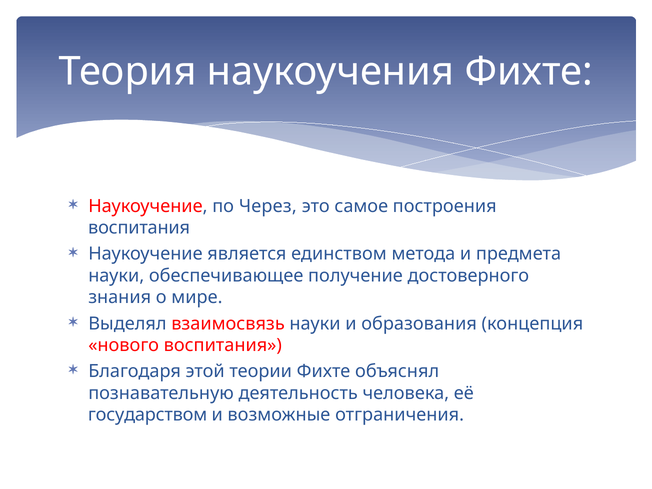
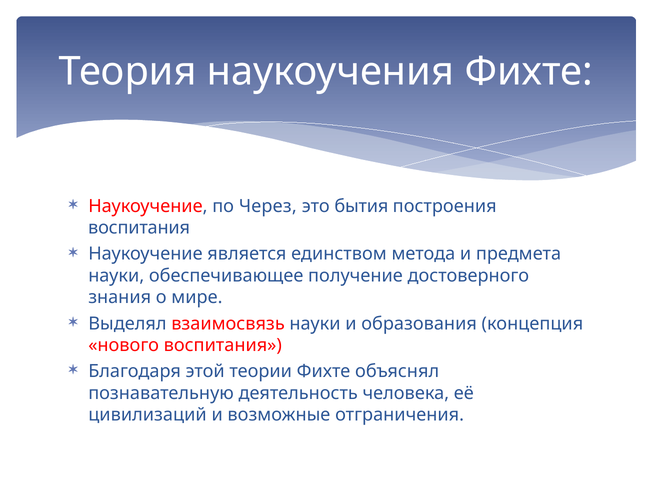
самое: самое -> бытия
государством: государством -> цивилизаций
